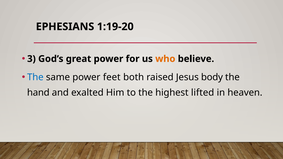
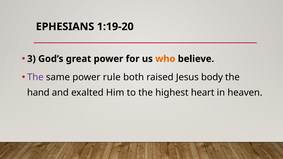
The at (35, 77) colour: blue -> purple
feet: feet -> rule
lifted: lifted -> heart
